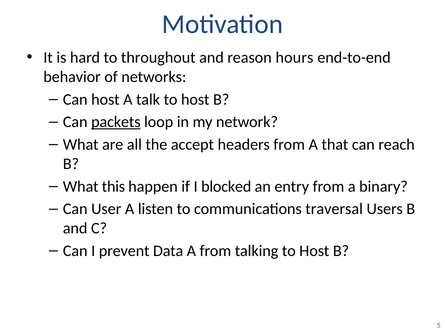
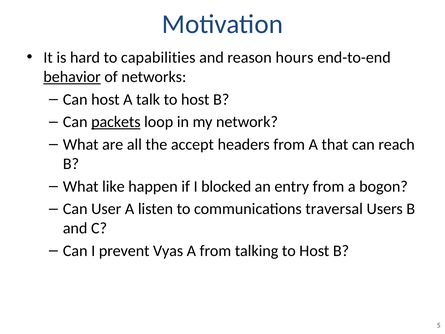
throughout: throughout -> capabilities
behavior underline: none -> present
this: this -> like
binary: binary -> bogon
Data: Data -> Vyas
